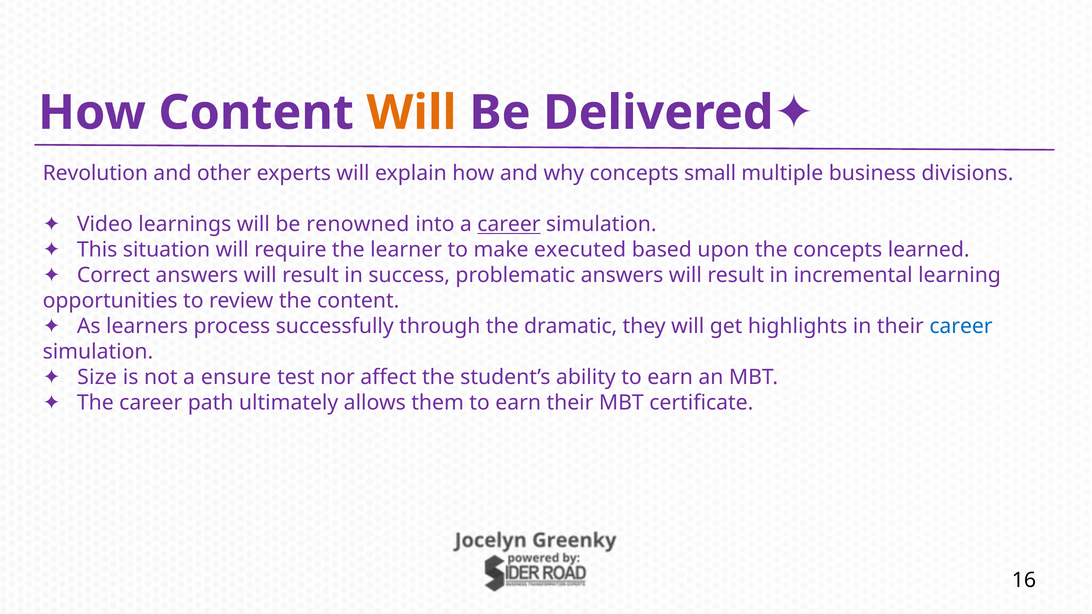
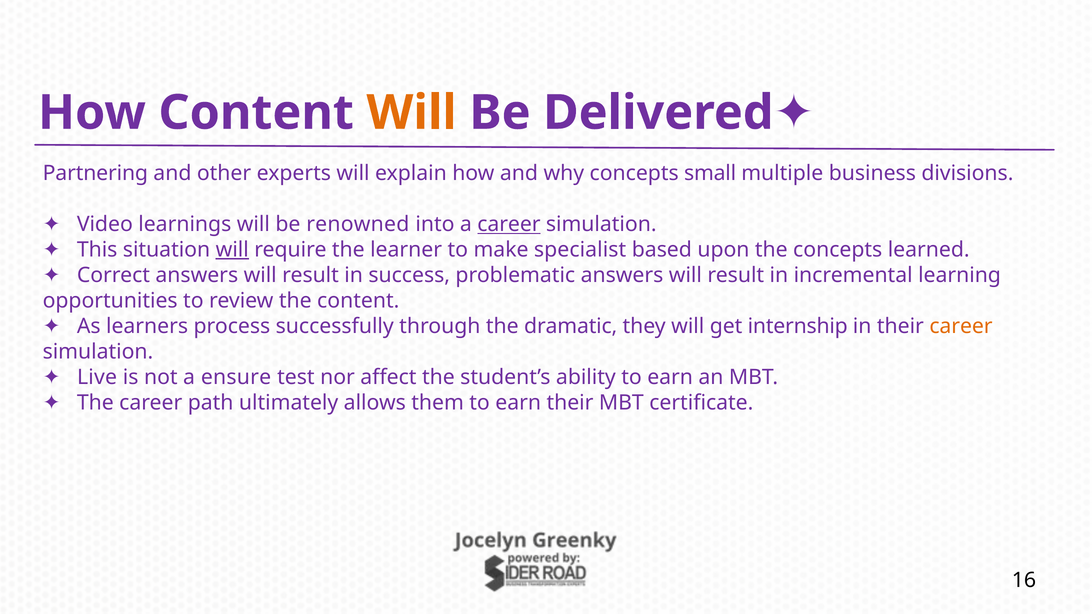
Revolution: Revolution -> Partnering
will at (232, 250) underline: none -> present
executed: executed -> specialist
highlights: highlights -> internship
career at (961, 326) colour: blue -> orange
Size: Size -> Live
